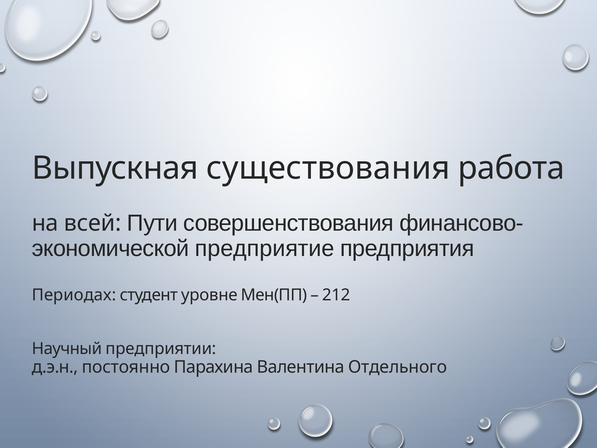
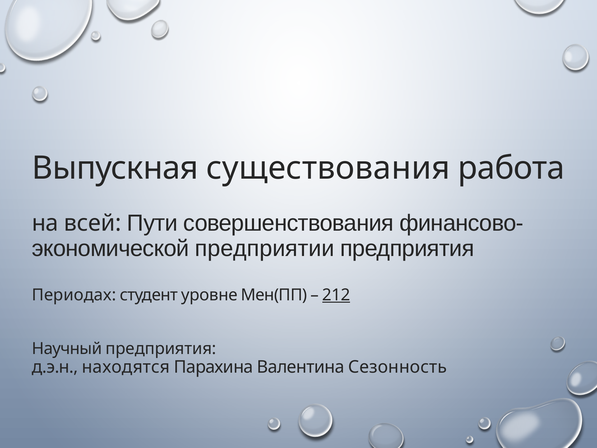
предприятие: предприятие -> предприятии
212 underline: none -> present
Научный предприятии: предприятии -> предприятия
постоянно: постоянно -> находятся
Отдельного: Отдельного -> Сезонность
